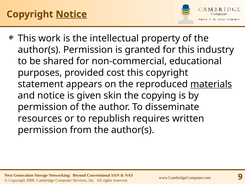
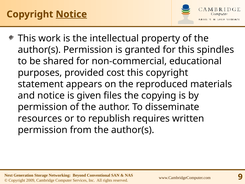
industry: industry -> spindles
materials underline: present -> none
skin: skin -> files
